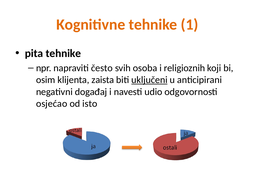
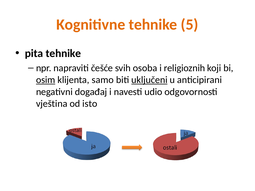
1: 1 -> 5
često: često -> češće
osim underline: none -> present
zaista: zaista -> samo
osjećao: osjećao -> vještina
